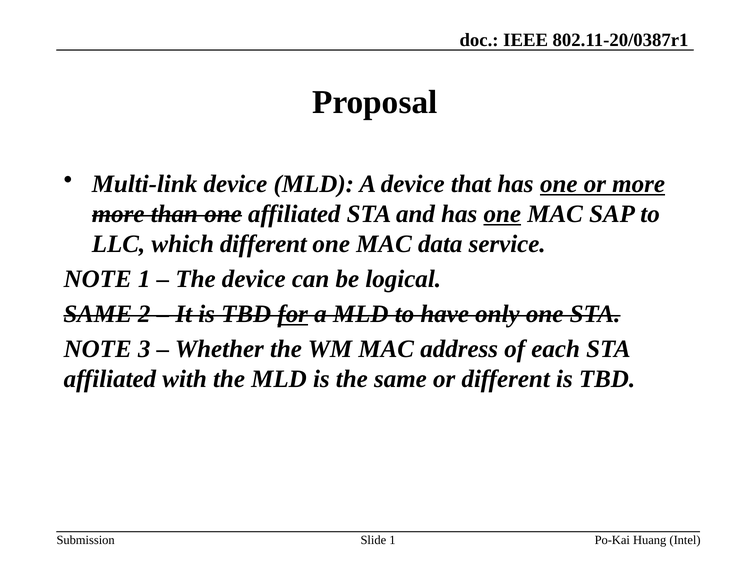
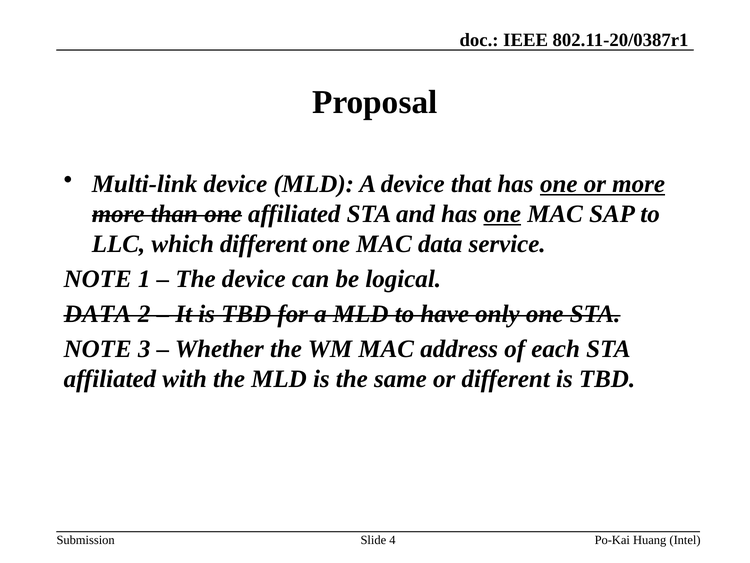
SAME at (98, 314): SAME -> DATA
for underline: present -> none
Slide 1: 1 -> 4
